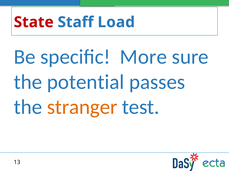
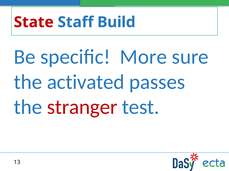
Load: Load -> Build
potential: potential -> activated
stranger colour: orange -> red
